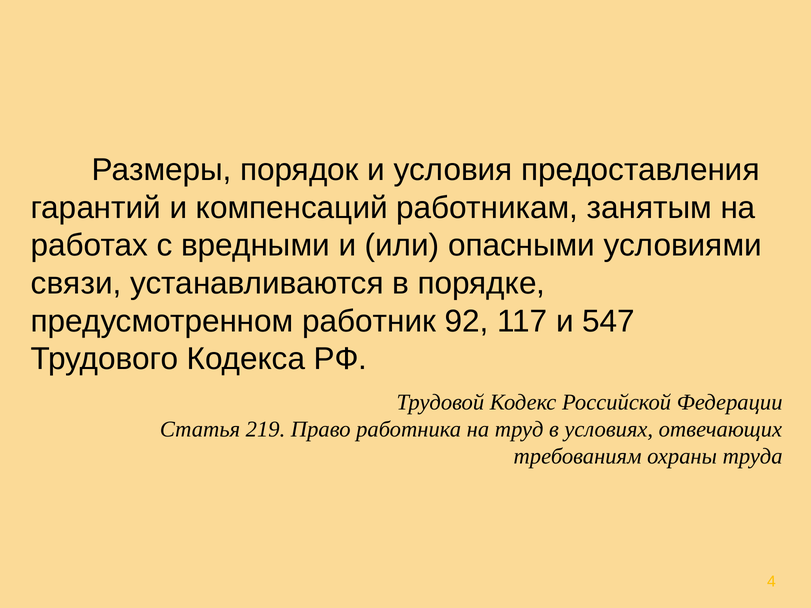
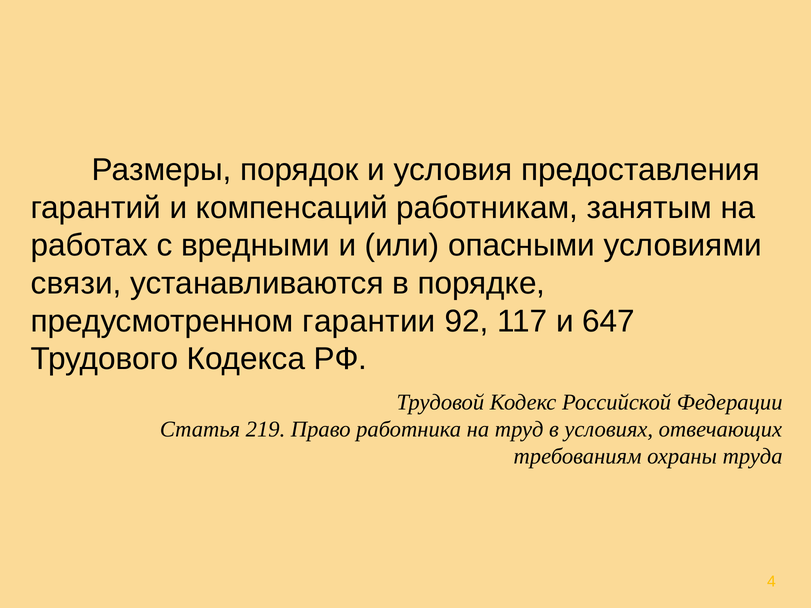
работник: работник -> гарантии
547: 547 -> 647
